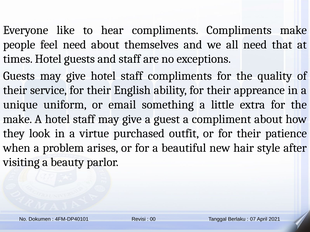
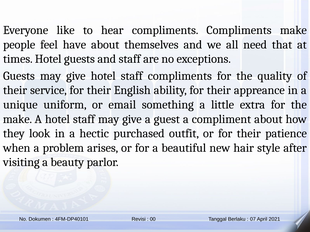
feel need: need -> have
virtue: virtue -> hectic
